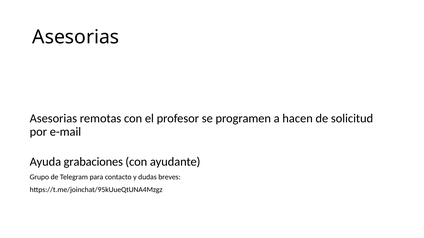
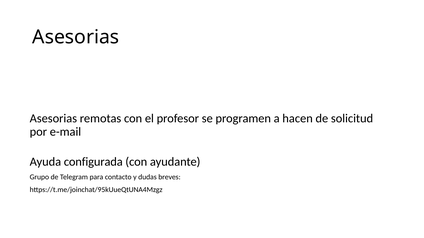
grabaciones: grabaciones -> configurada
